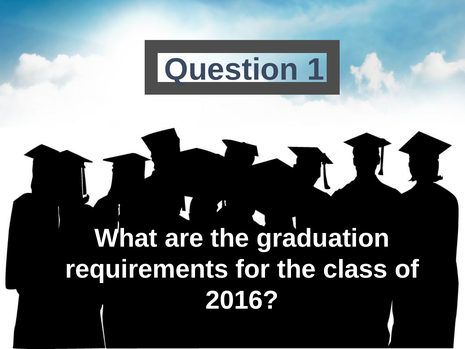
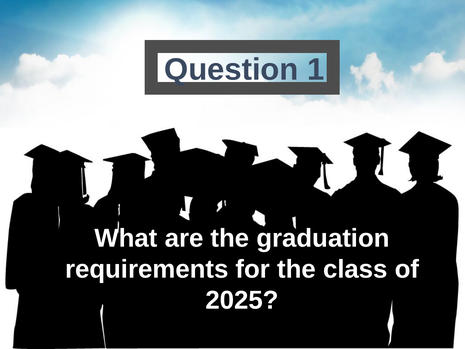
2016: 2016 -> 2025
